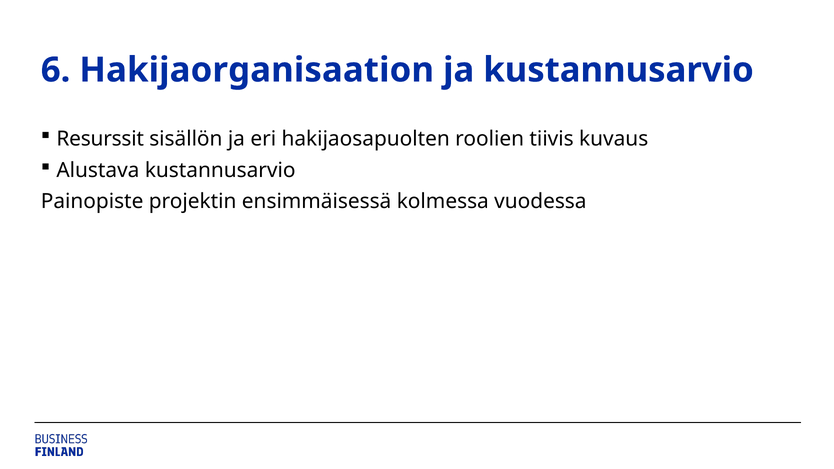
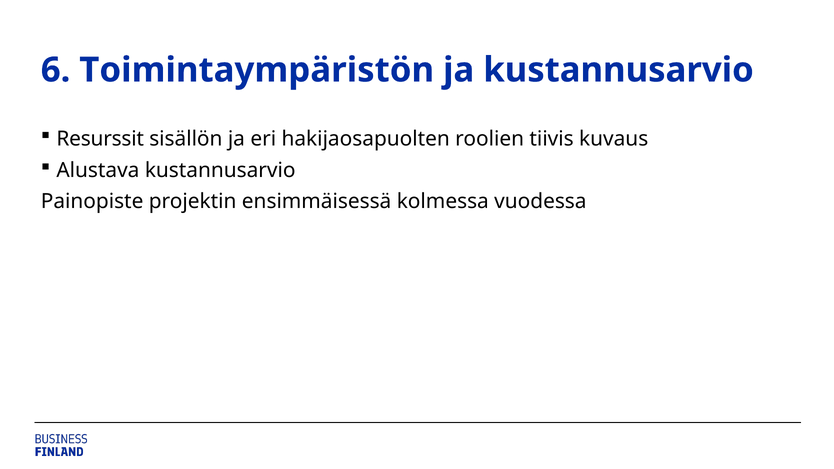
Hakijaorganisaation: Hakijaorganisaation -> Toimintaympäristön
